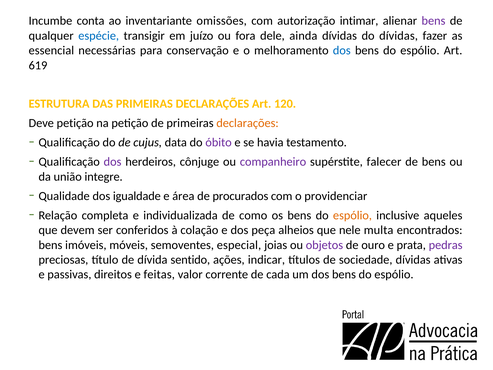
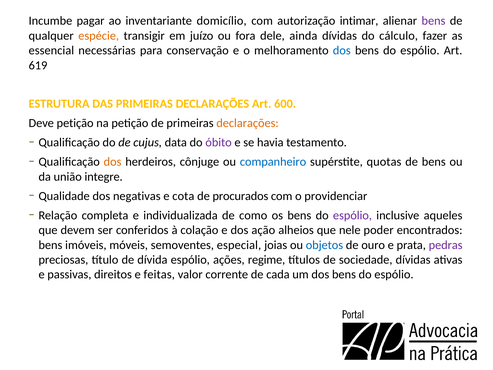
conta: conta -> pagar
omissões: omissões -> domicílio
espécie colour: blue -> orange
do dívidas: dívidas -> cálculo
120: 120 -> 600
dos at (113, 162) colour: purple -> orange
companheiro colour: purple -> blue
falecer: falecer -> quotas
igualdade: igualdade -> negativas
área: área -> cota
espólio at (352, 215) colour: orange -> purple
peça: peça -> ação
multa: multa -> poder
objetos colour: purple -> blue
dívida sentido: sentido -> espólio
indicar: indicar -> regime
